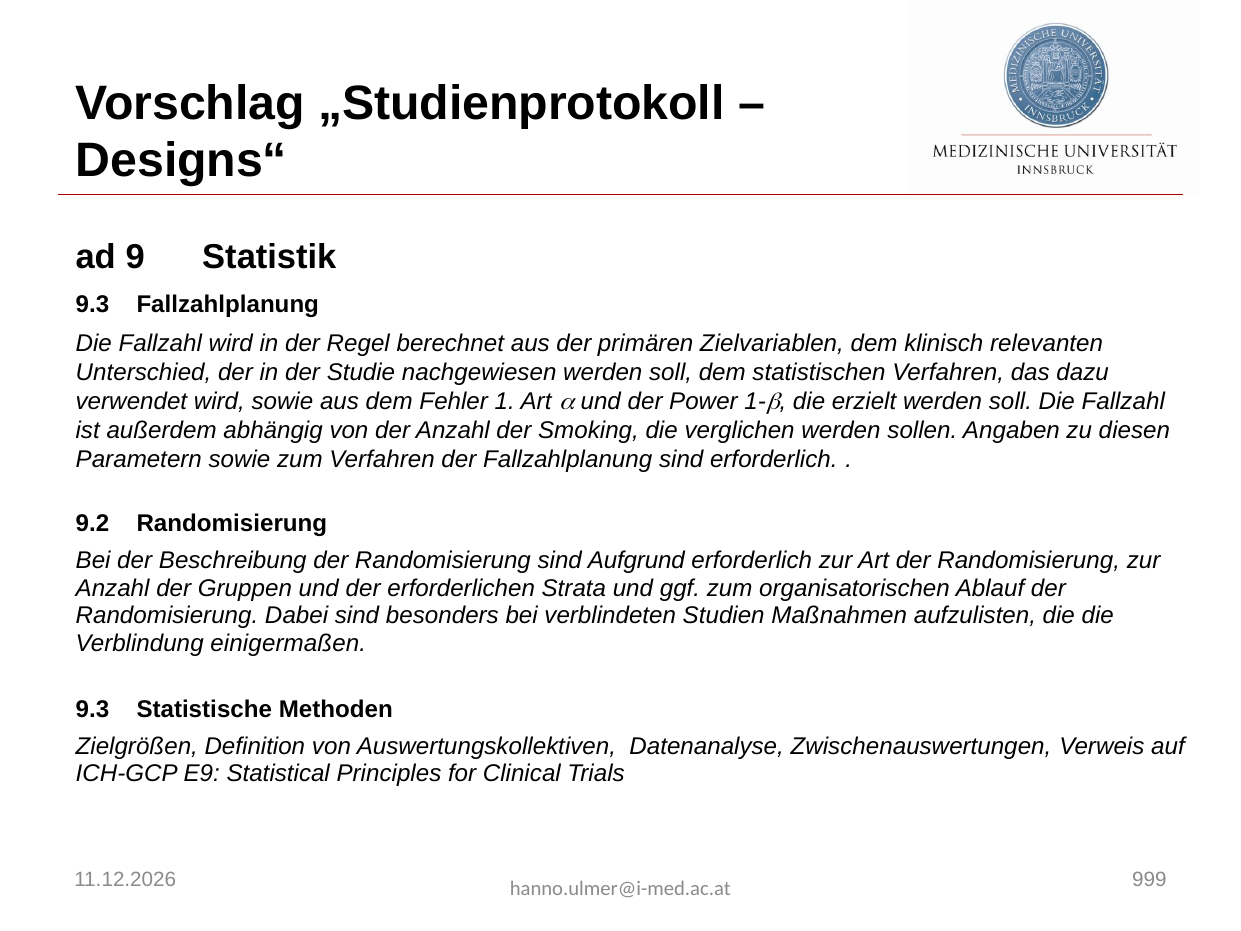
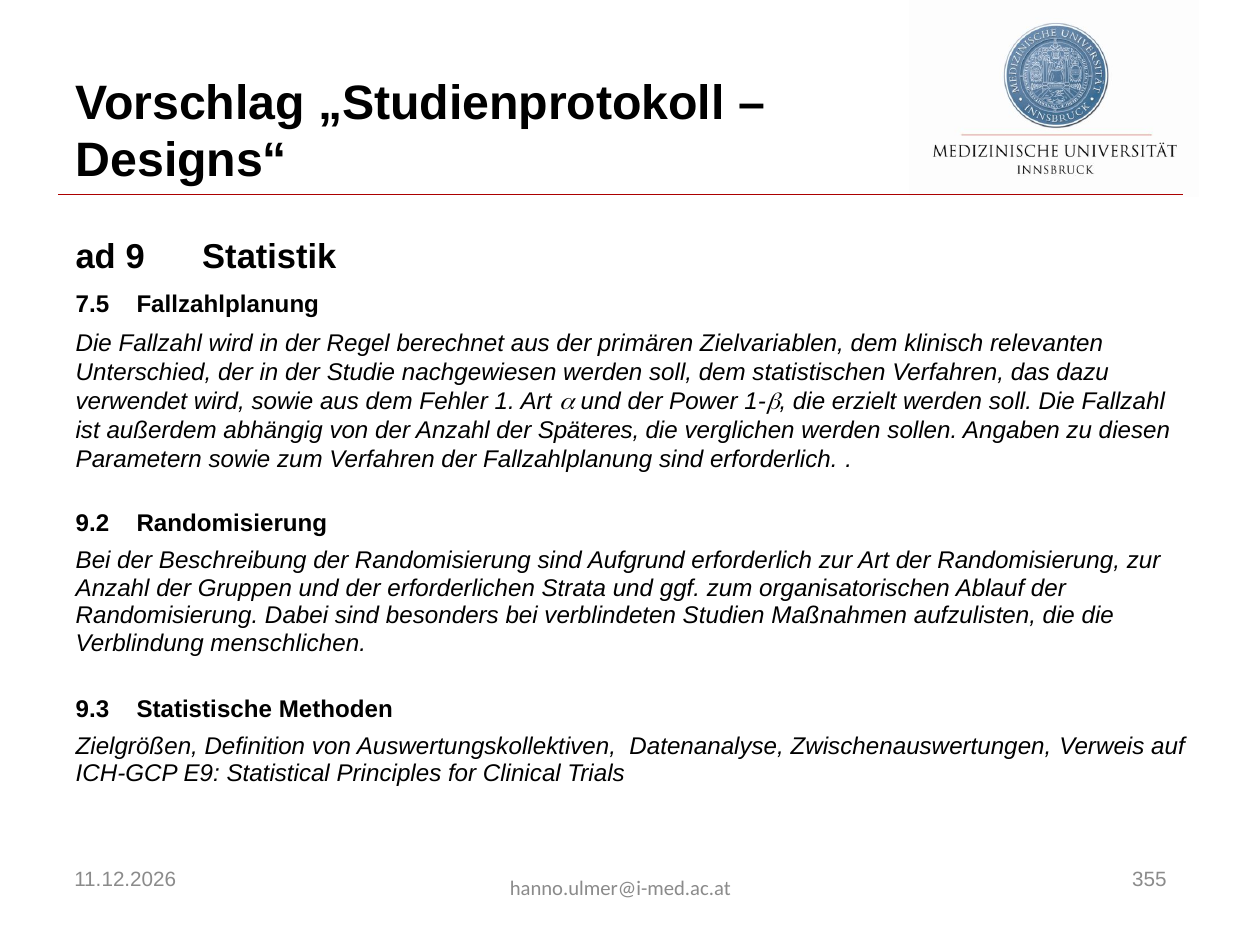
9.3 at (92, 304): 9.3 -> 7.5
Smoking: Smoking -> Späteres
einigermaßen: einigermaßen -> menschlichen
999: 999 -> 355
